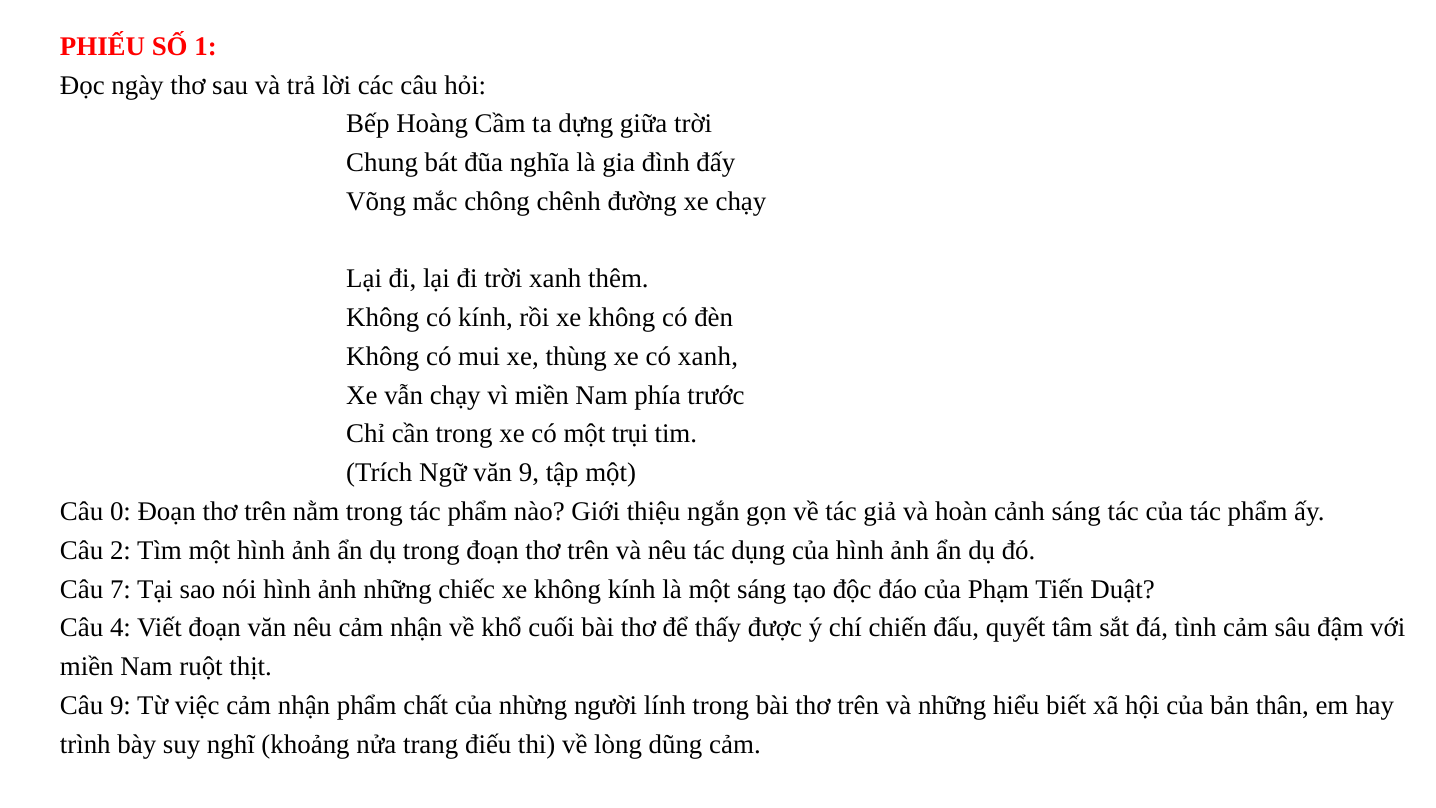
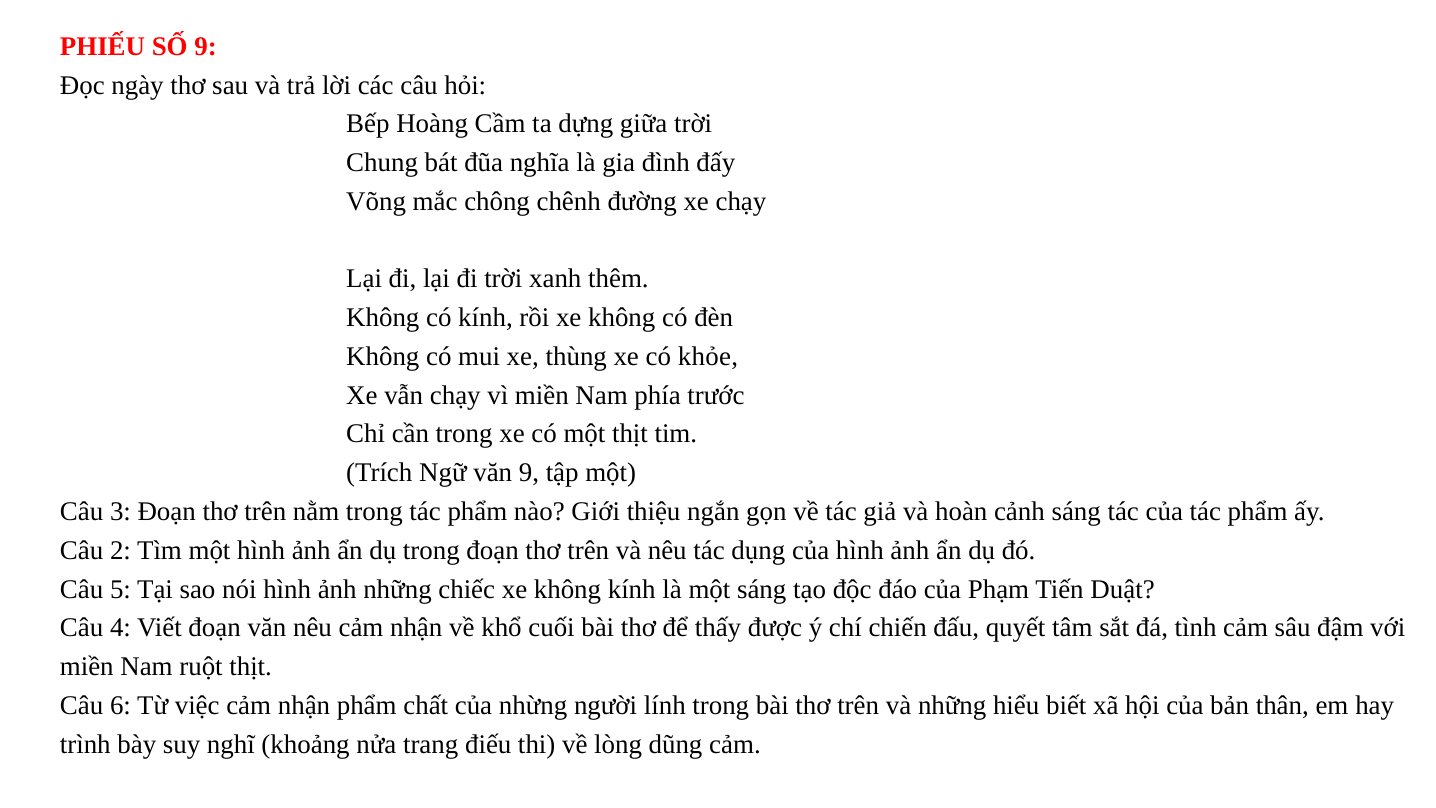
SỐ 1: 1 -> 9
có xanh: xanh -> khỏe
một trụi: trụi -> thịt
0: 0 -> 3
7: 7 -> 5
Câu 9: 9 -> 6
